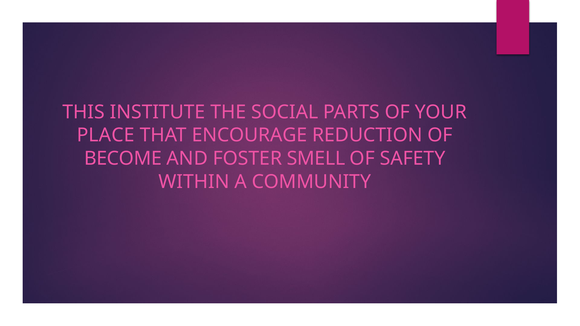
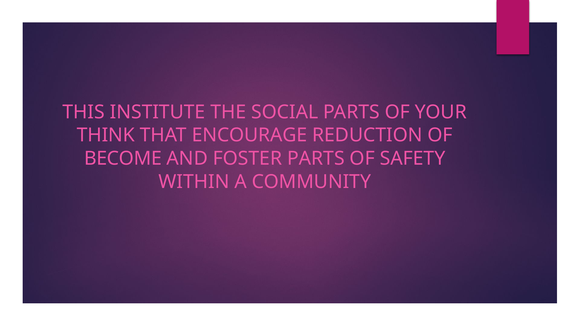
PLACE: PLACE -> THINK
FOSTER SMELL: SMELL -> PARTS
